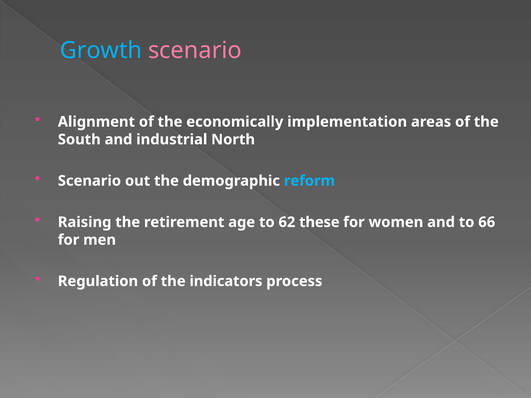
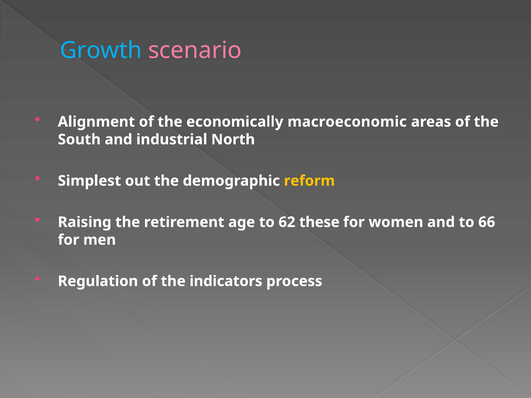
implementation: implementation -> macroeconomic
Scenario at (89, 181): Scenario -> Simplest
reform colour: light blue -> yellow
